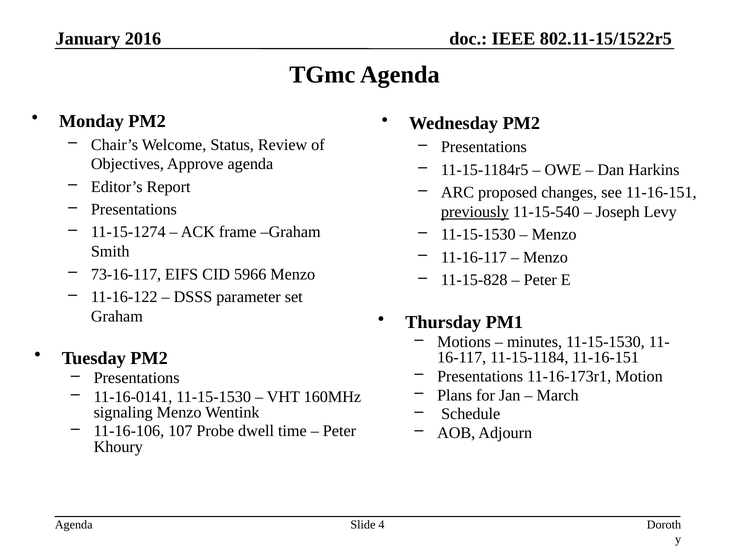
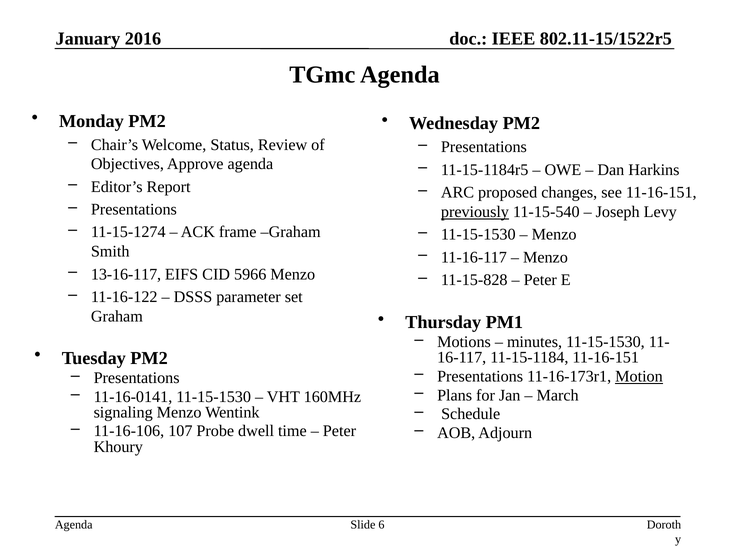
73-16-117: 73-16-117 -> 13-16-117
Motion underline: none -> present
4: 4 -> 6
